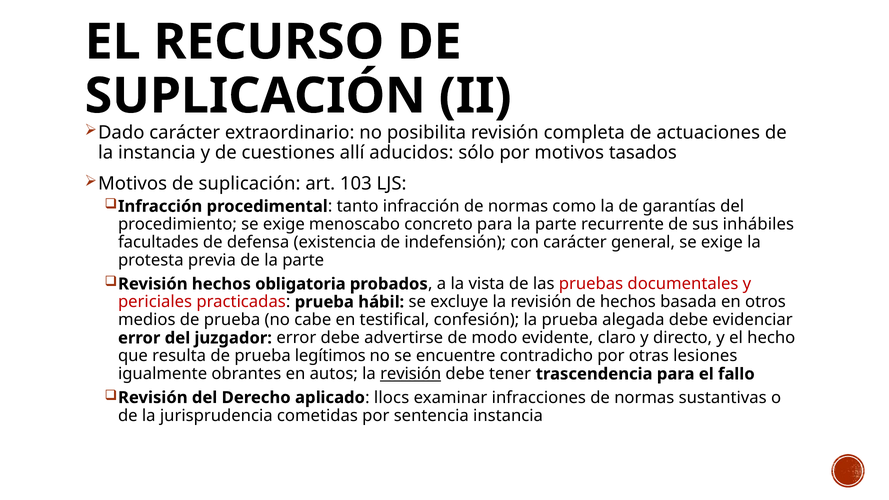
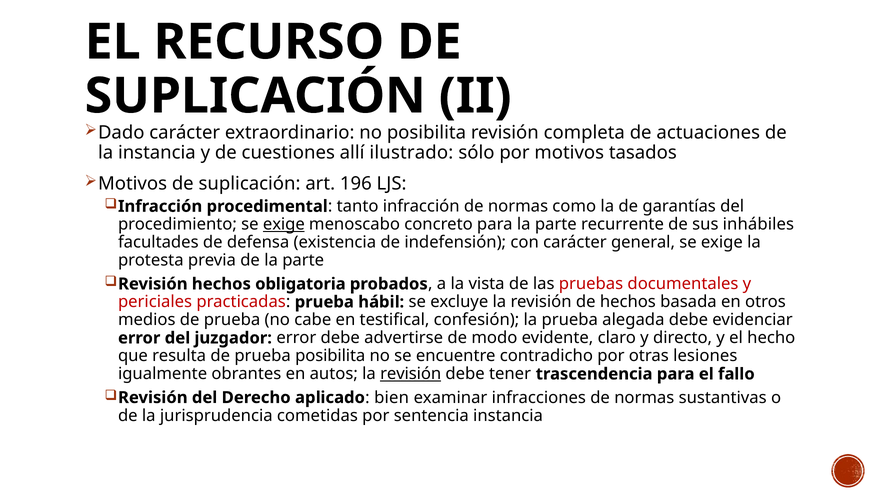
aducidos: aducidos -> ilustrado
103: 103 -> 196
exige at (284, 224) underline: none -> present
prueba legítimos: legítimos -> posibilita
llocs: llocs -> bien
